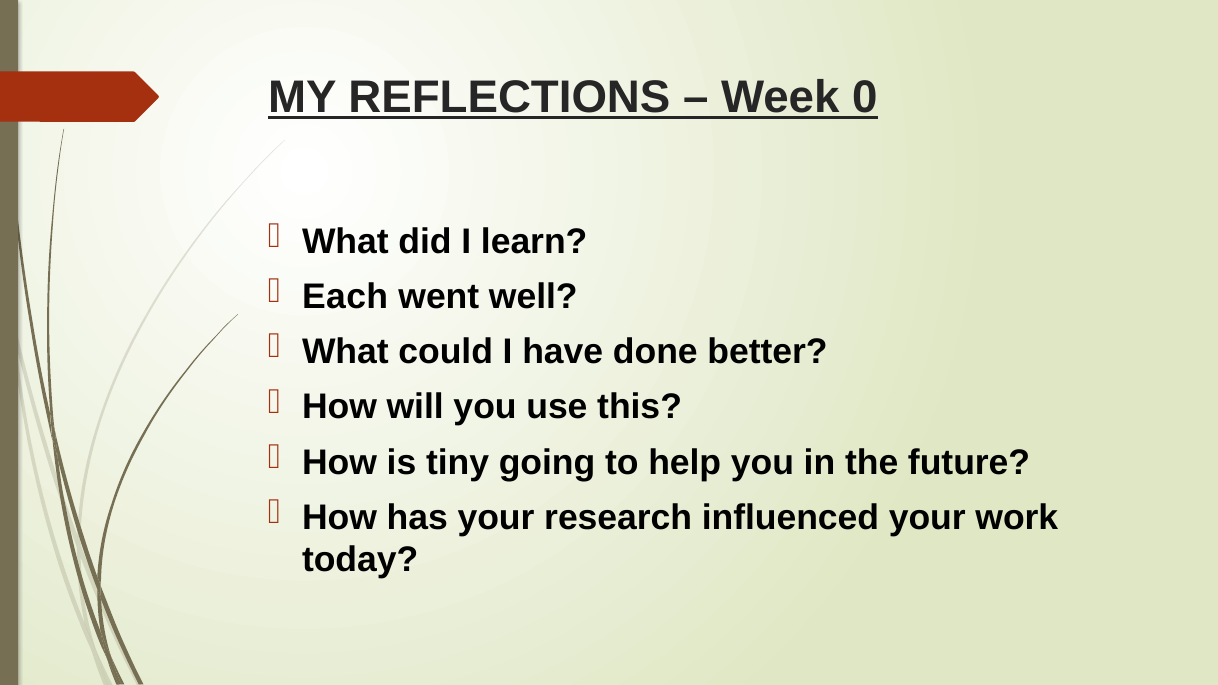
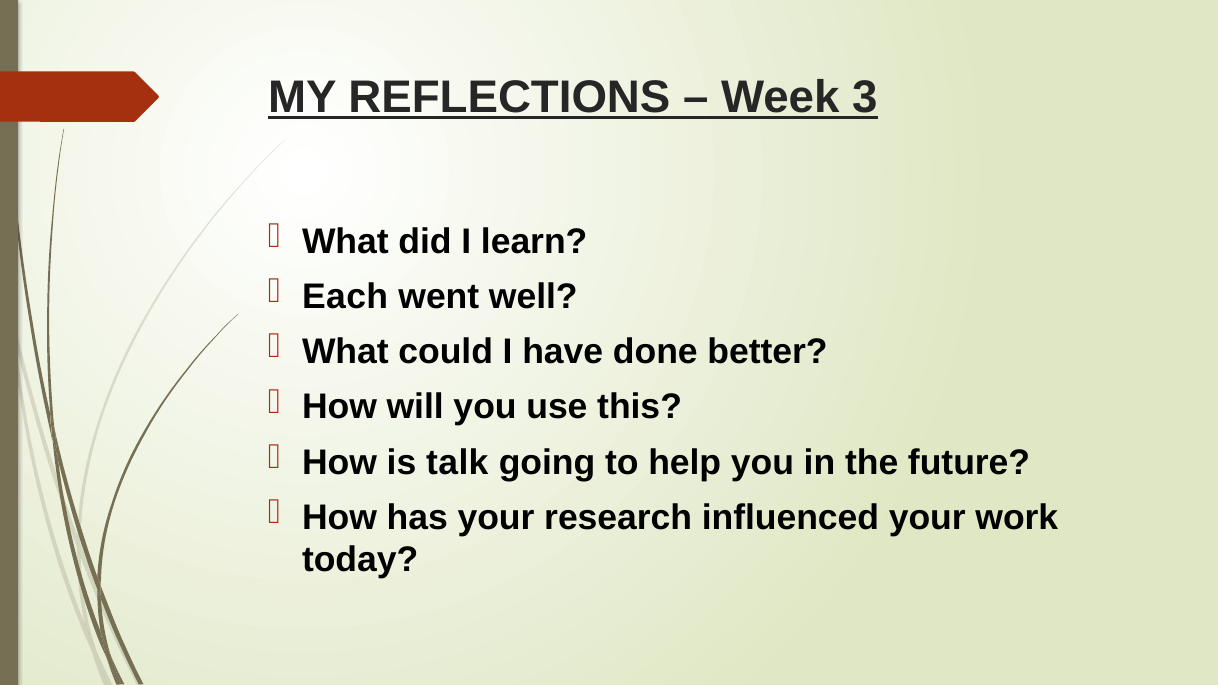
0: 0 -> 3
tiny: tiny -> talk
